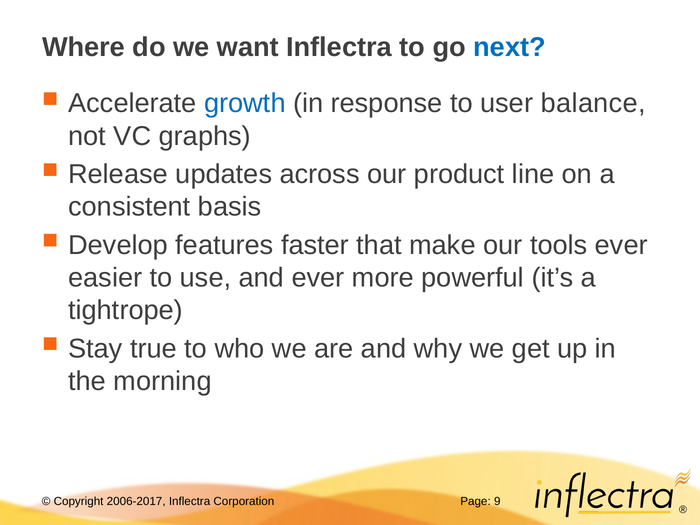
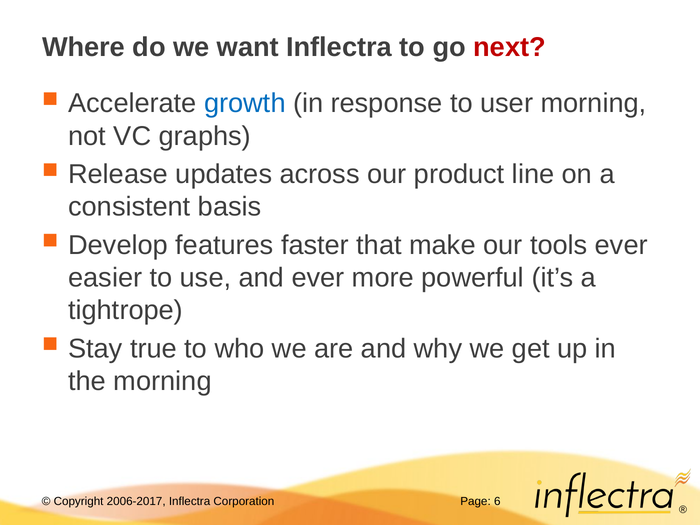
next colour: blue -> red
user balance: balance -> morning
9: 9 -> 6
